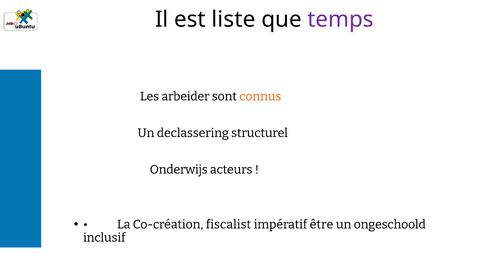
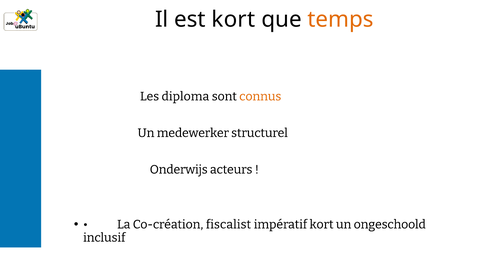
est liste: liste -> kort
temps colour: purple -> orange
arbeider: arbeider -> diploma
declassering: declassering -> medewerker
impératif être: être -> kort
